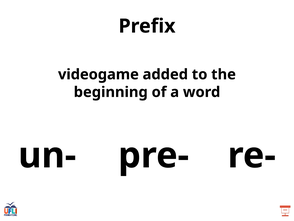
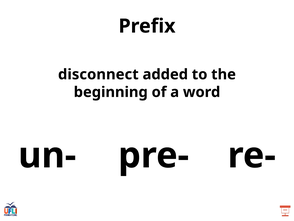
videogame: videogame -> disconnect
